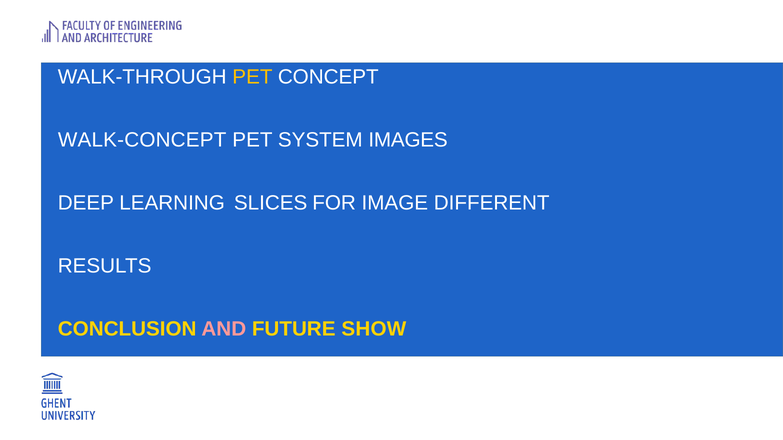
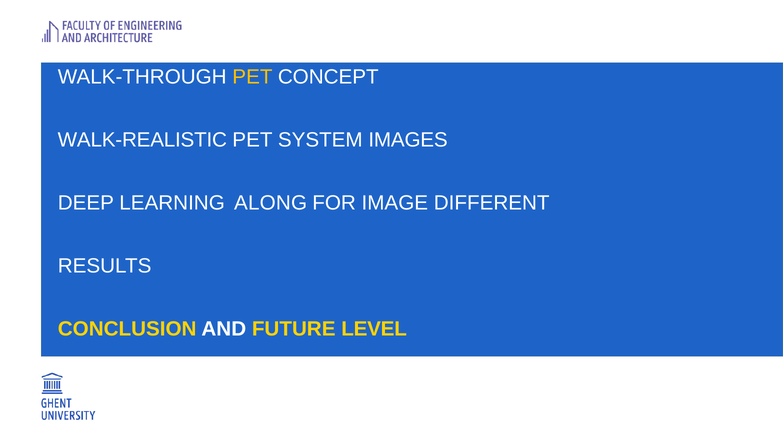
WALK-CONCEPT: WALK-CONCEPT -> WALK-REALISTIC
SLICES: SLICES -> ALONG
AND colour: pink -> white
SHOW: SHOW -> LEVEL
